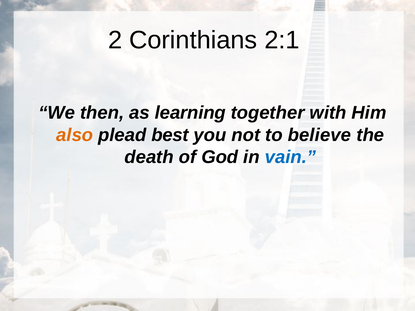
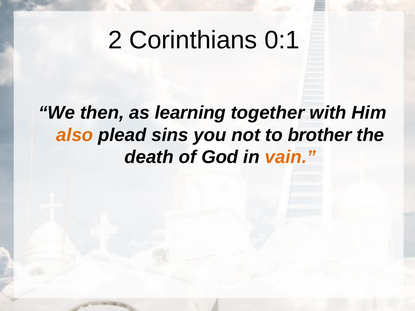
2:1: 2:1 -> 0:1
best: best -> sins
believe: believe -> brother
vain colour: blue -> orange
